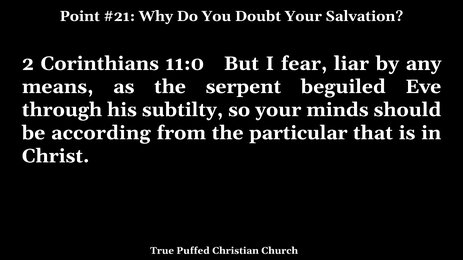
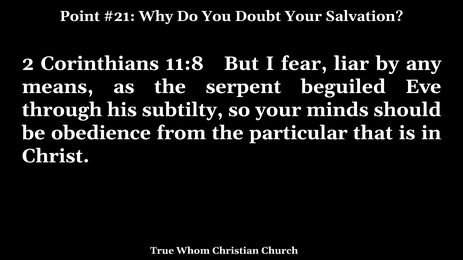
11:0: 11:0 -> 11:8
according: according -> obedience
Puffed: Puffed -> Whom
